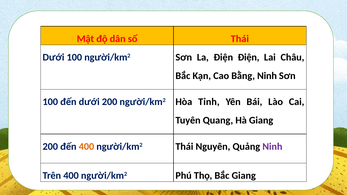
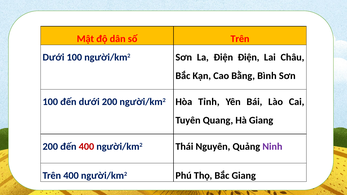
số Thái: Thái -> Trên
Bằng Ninh: Ninh -> Bình
400 at (86, 147) colour: orange -> red
